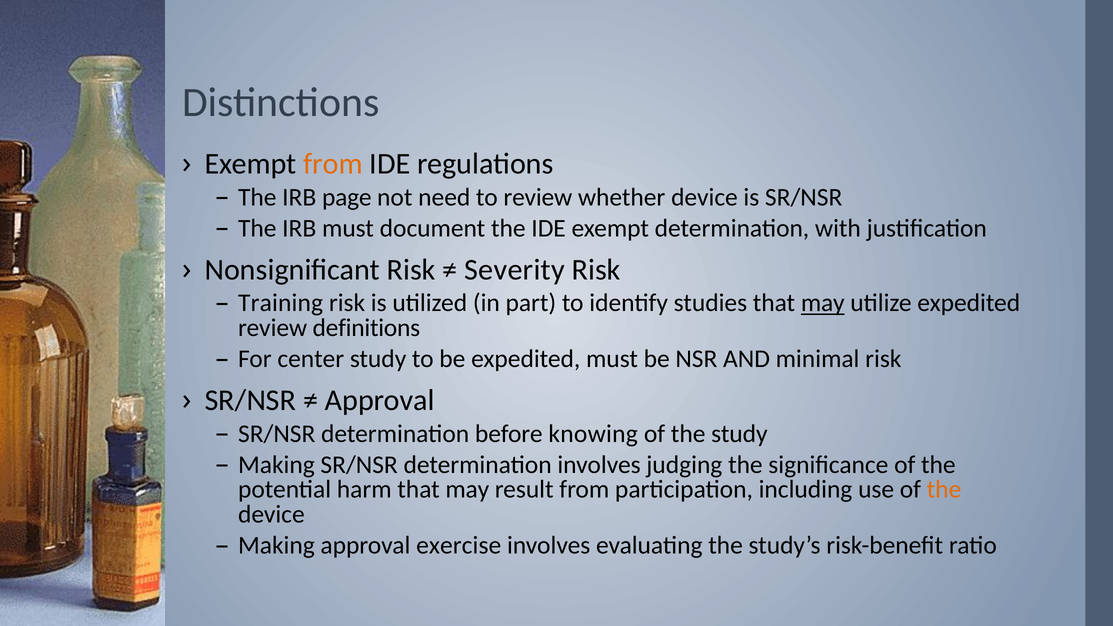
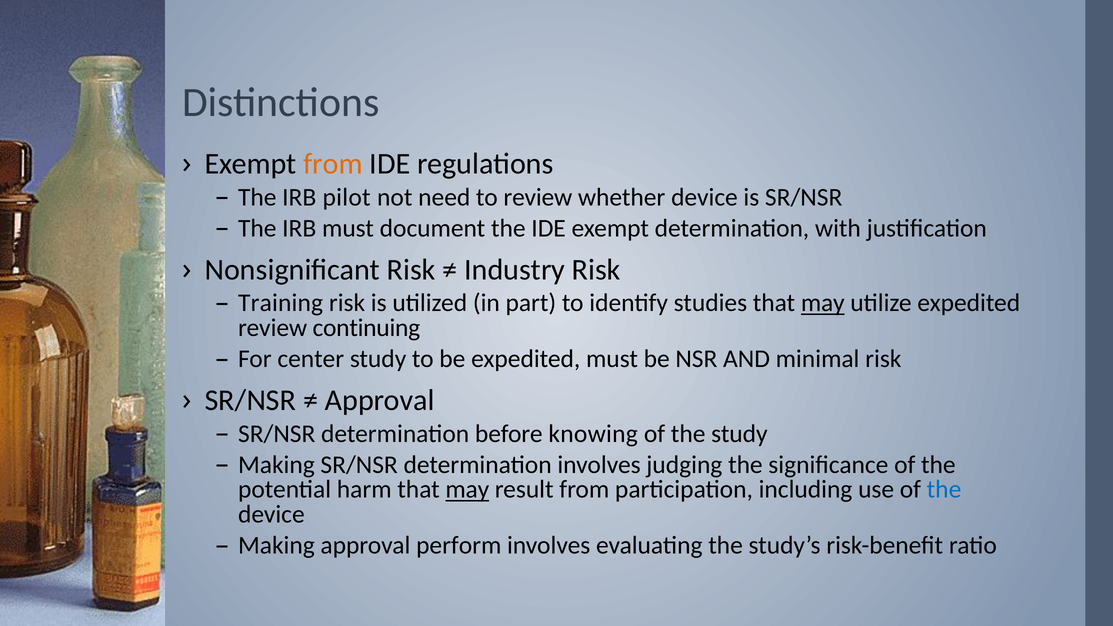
page: page -> pilot
Severity: Severity -> Industry
definitions: definitions -> continuing
may at (467, 490) underline: none -> present
the at (944, 490) colour: orange -> blue
exercise: exercise -> perform
